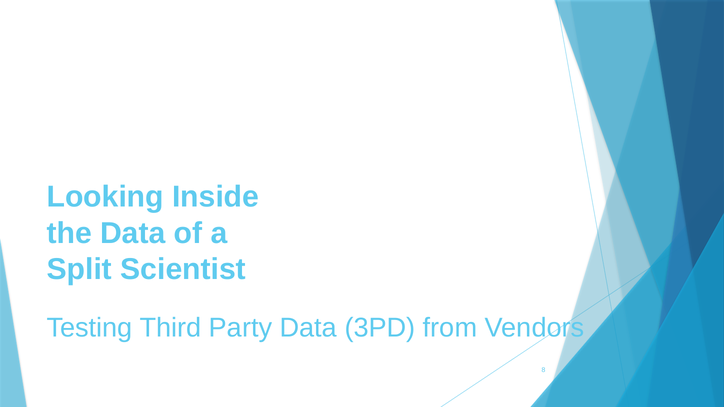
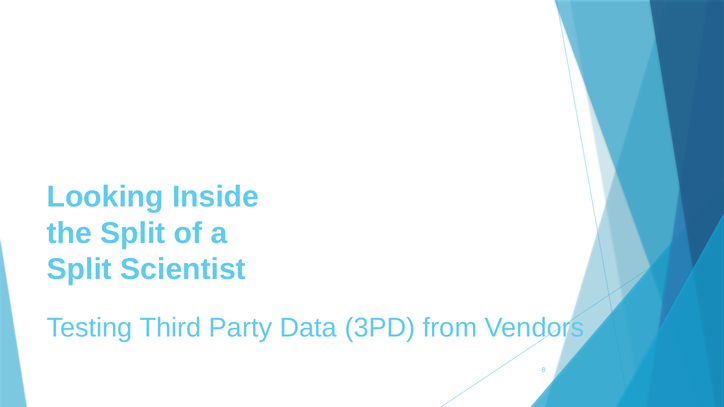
the Data: Data -> Split
